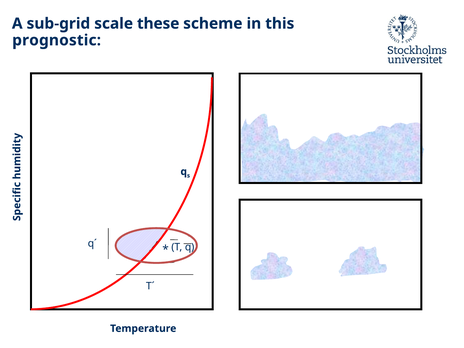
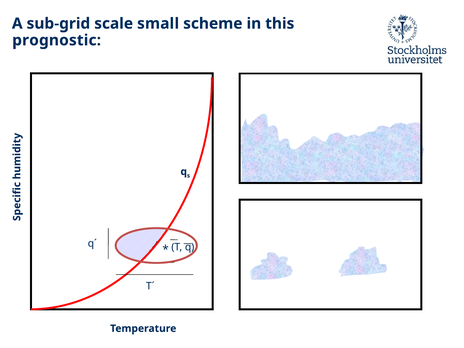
these: these -> small
